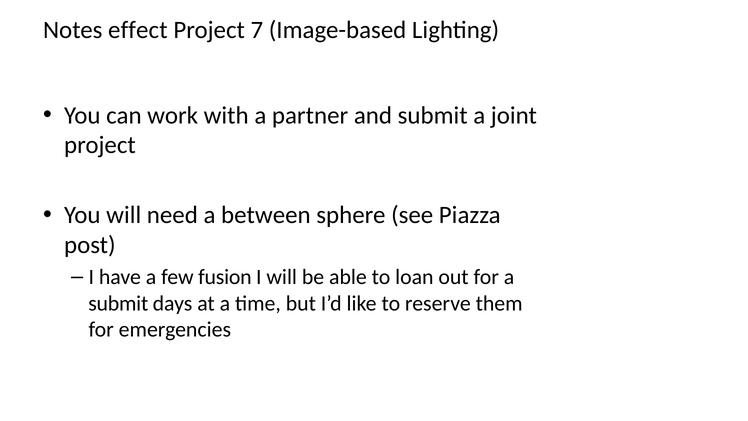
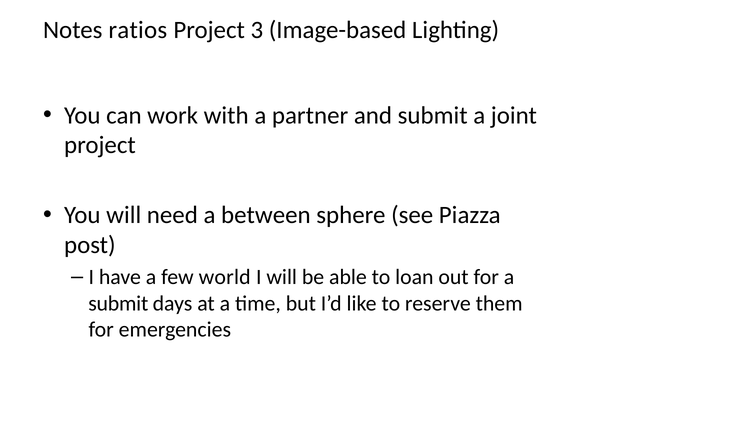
effect: effect -> ratios
7: 7 -> 3
fusion: fusion -> world
